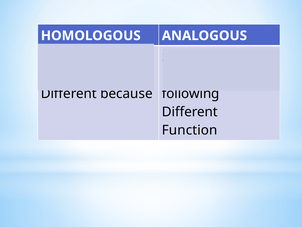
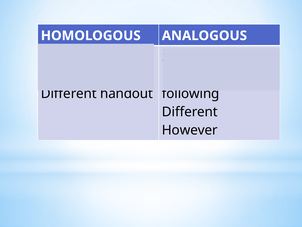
because: because -> handout
Function at (190, 130): Function -> However
